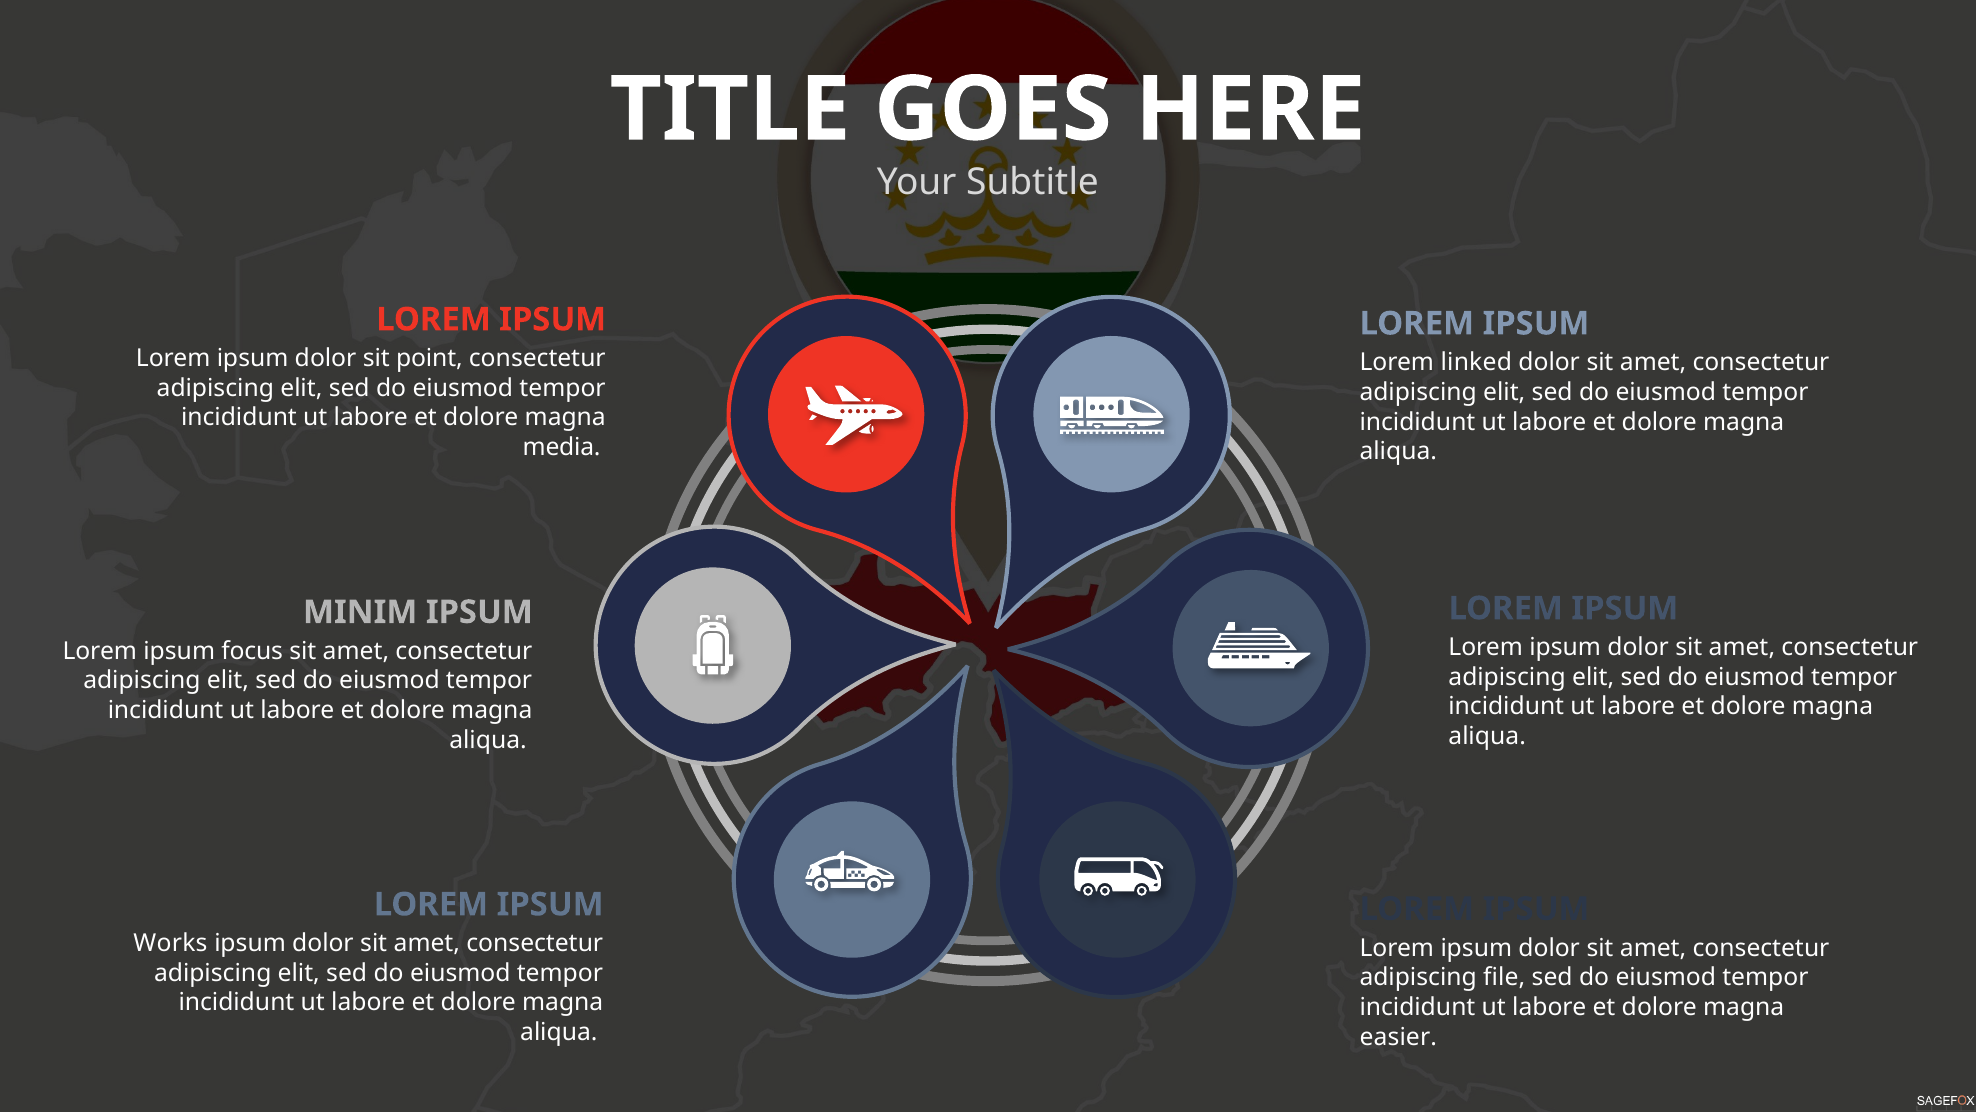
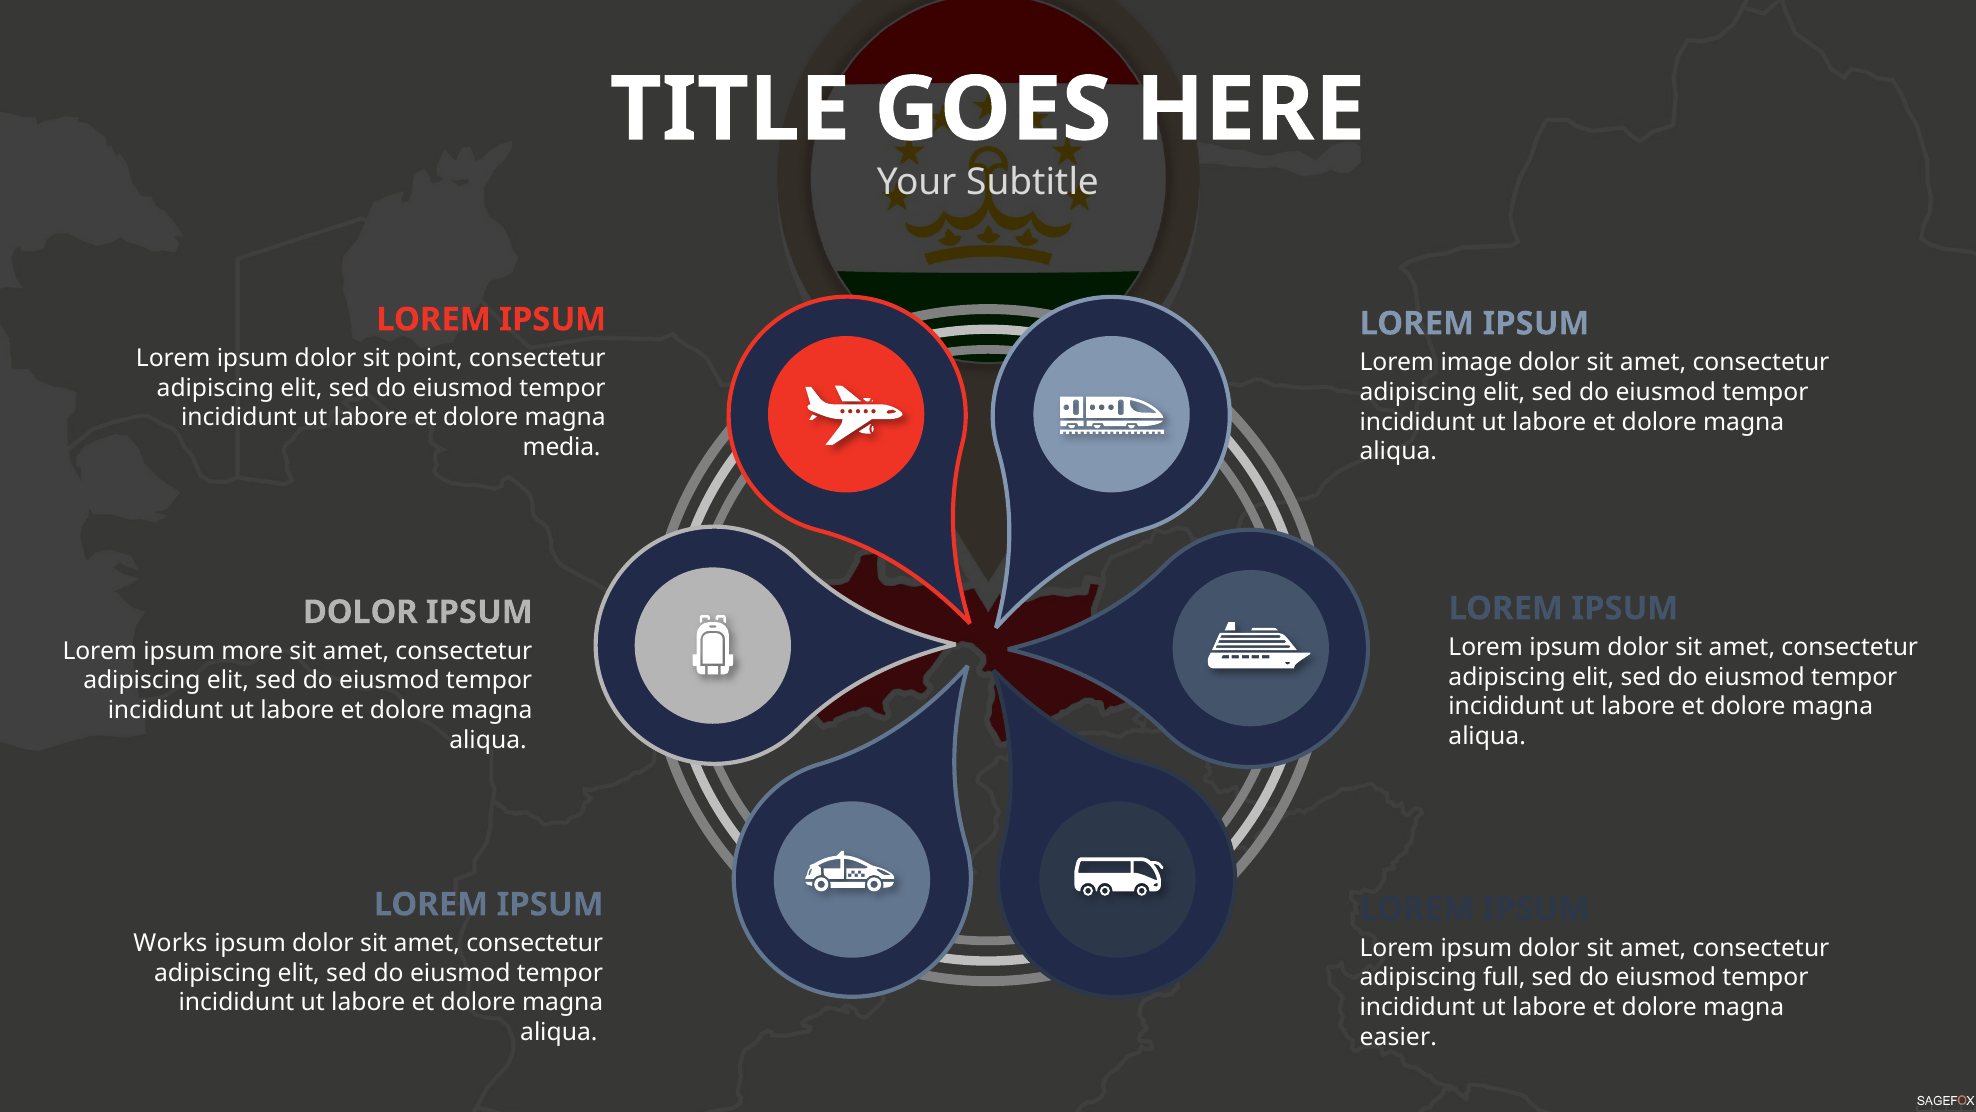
linked: linked -> image
MINIM at (360, 612): MINIM -> DOLOR
focus: focus -> more
file: file -> full
